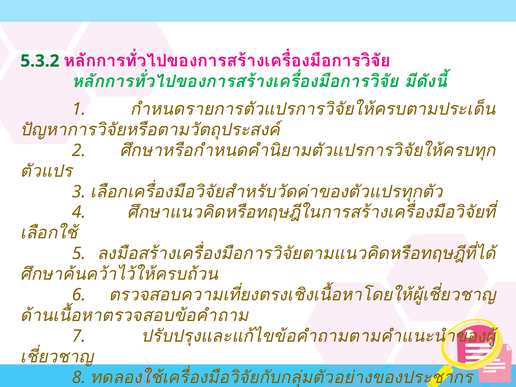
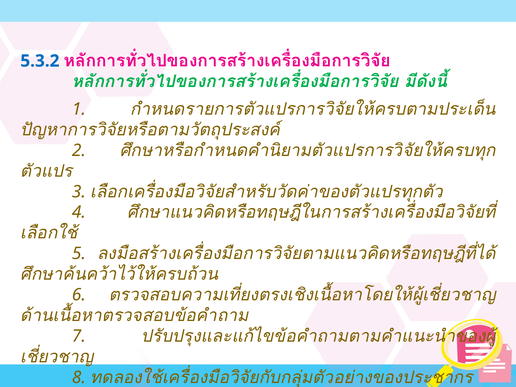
5.3.2 colour: green -> blue
